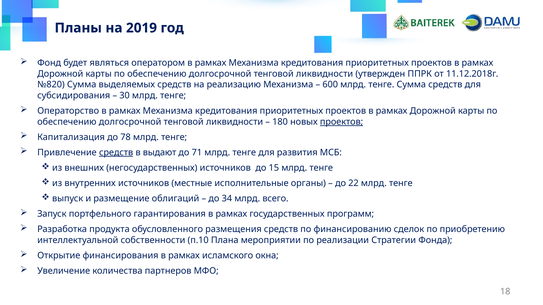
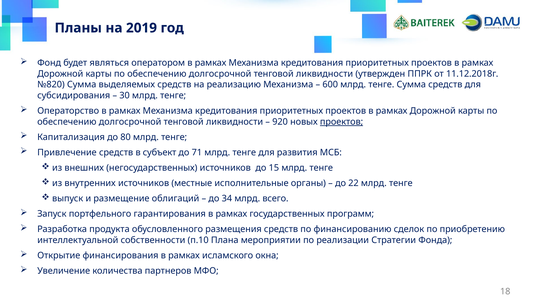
180: 180 -> 920
78: 78 -> 80
средств at (116, 153) underline: present -> none
выдают: выдают -> субъект
